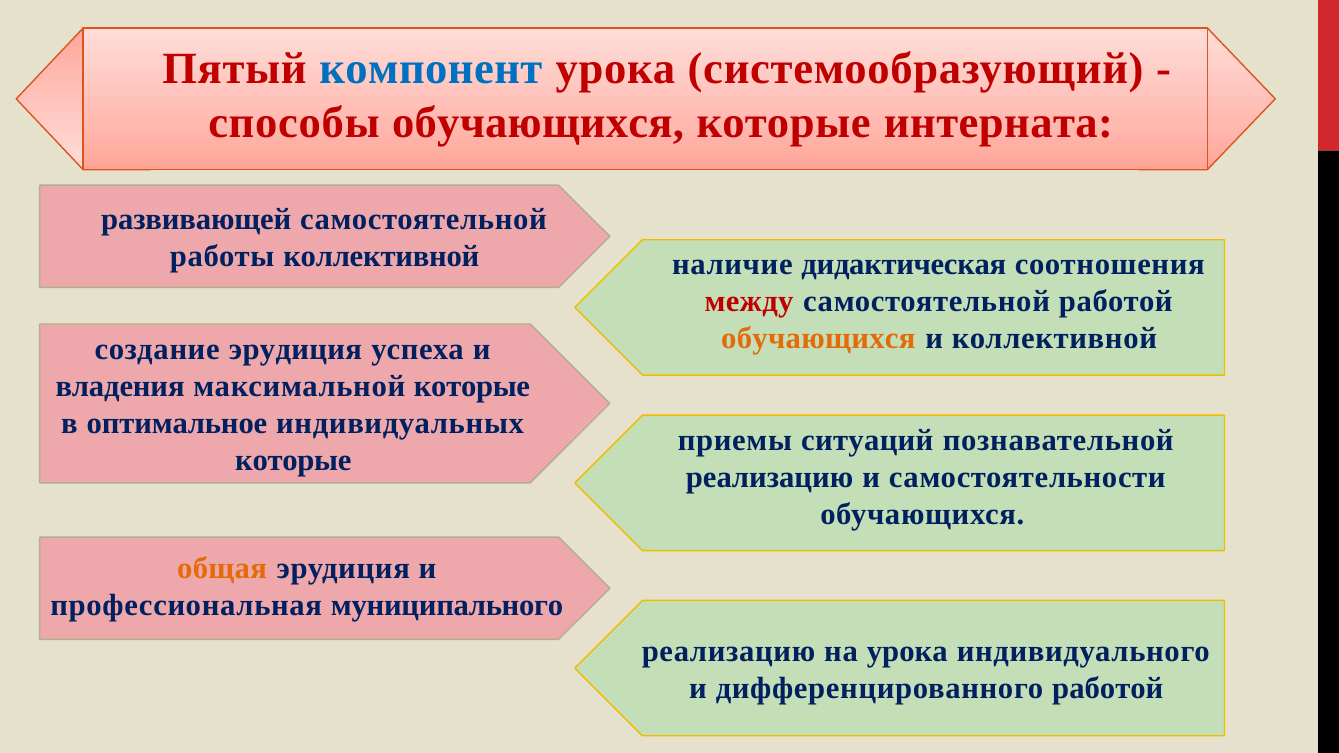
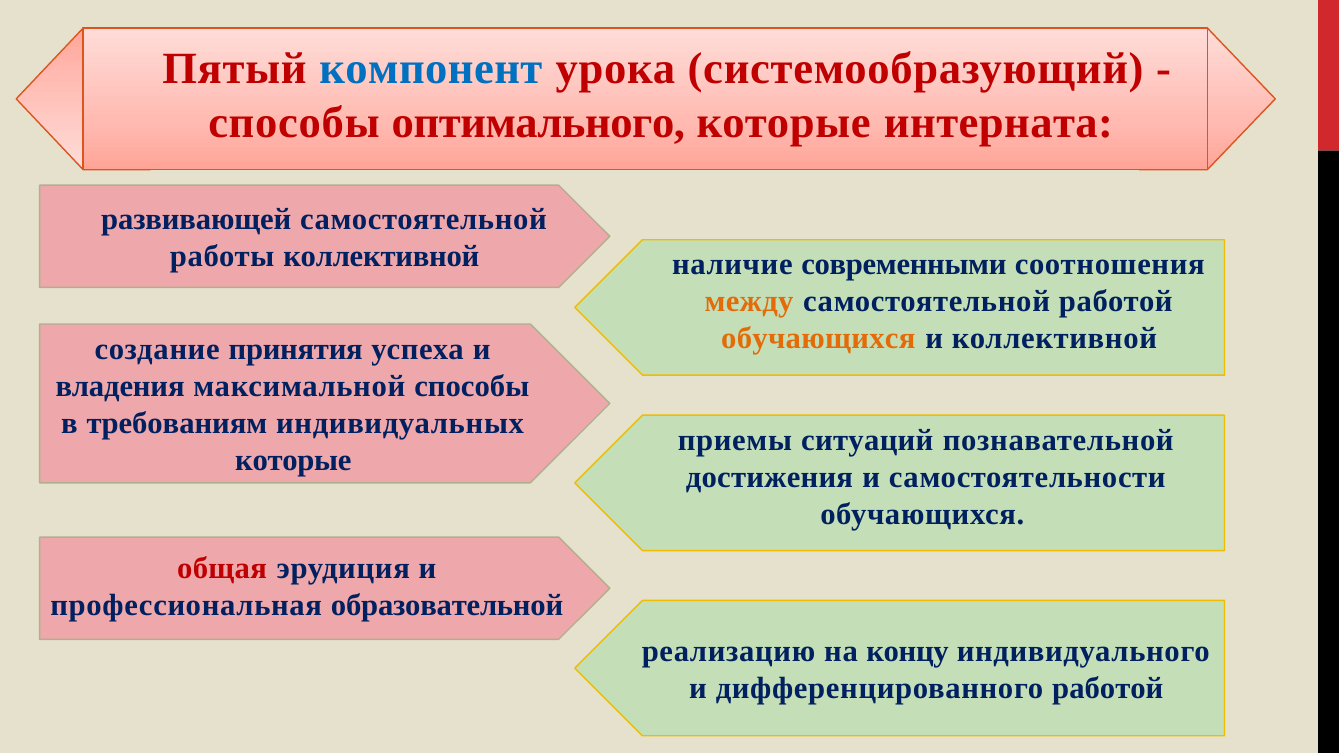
способы обучающихся: обучающихся -> оптимального
дидактическая: дидактическая -> современными
между colour: red -> orange
создание эрудиция: эрудиция -> принятия
максимальной которые: которые -> способы
оптимальное: оптимальное -> требованиям
реализацию at (770, 478): реализацию -> достижения
общая colour: orange -> red
муниципального: муниципального -> образовательной
на урока: урока -> концу
